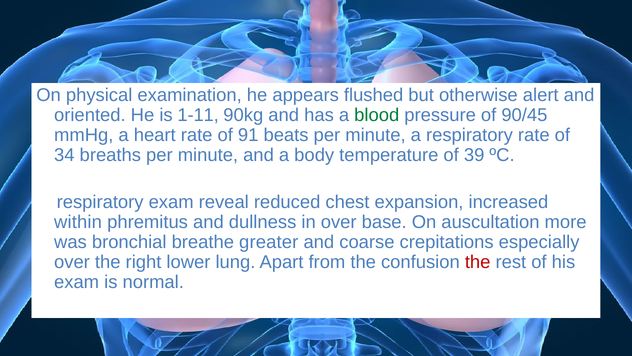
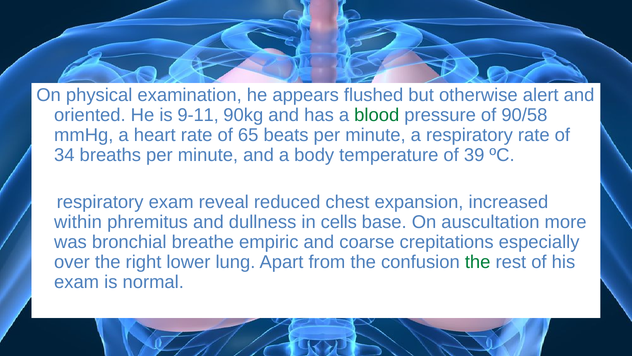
1-11: 1-11 -> 9-11
90/45: 90/45 -> 90/58
91: 91 -> 65
in over: over -> cells
greater: greater -> empiric
the at (478, 262) colour: red -> green
